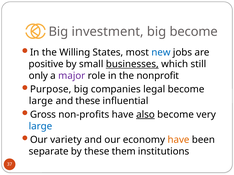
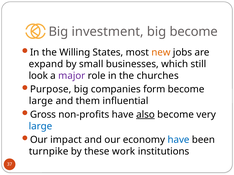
new colour: blue -> orange
positive: positive -> expand
businesses underline: present -> none
only: only -> look
nonprofit: nonprofit -> churches
legal: legal -> form
and these: these -> them
variety: variety -> impact
have at (179, 140) colour: orange -> blue
separate: separate -> turnpike
them: them -> work
